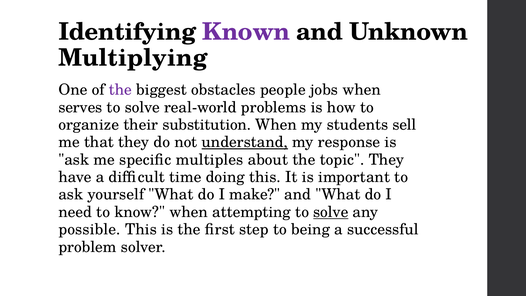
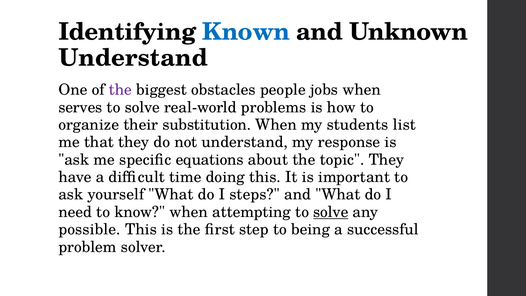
Known colour: purple -> blue
Multiplying at (133, 58): Multiplying -> Understand
sell: sell -> list
understand at (245, 142) underline: present -> none
multiples: multiples -> equations
make: make -> steps
